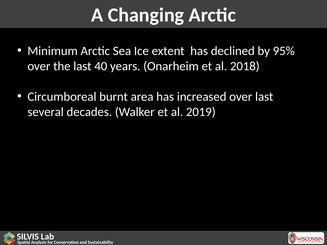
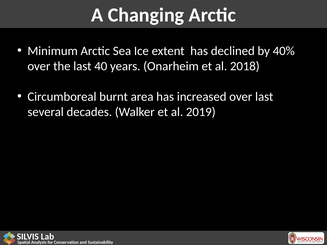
95%: 95% -> 40%
